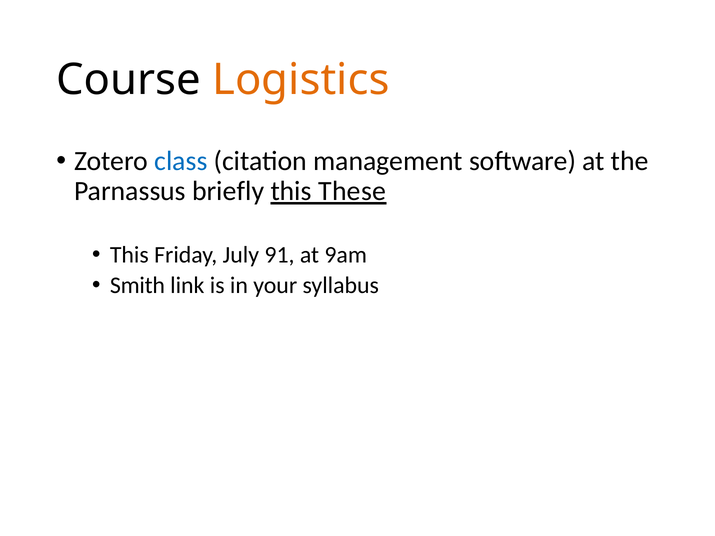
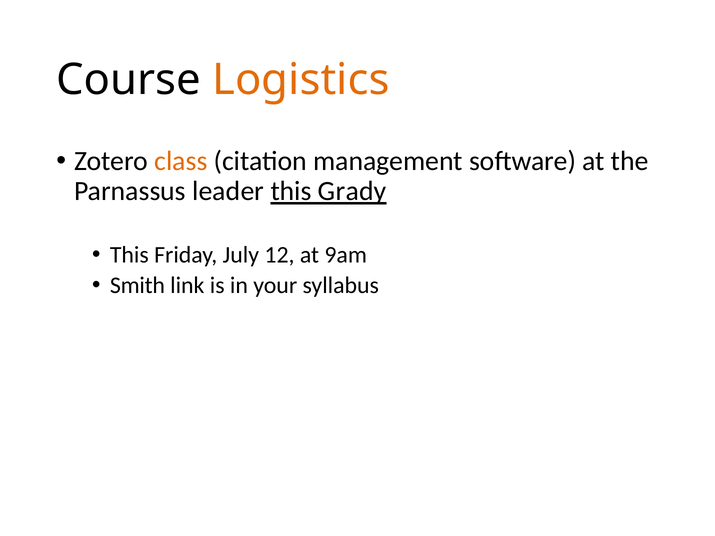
class colour: blue -> orange
briefly: briefly -> leader
These: These -> Grady
91: 91 -> 12
